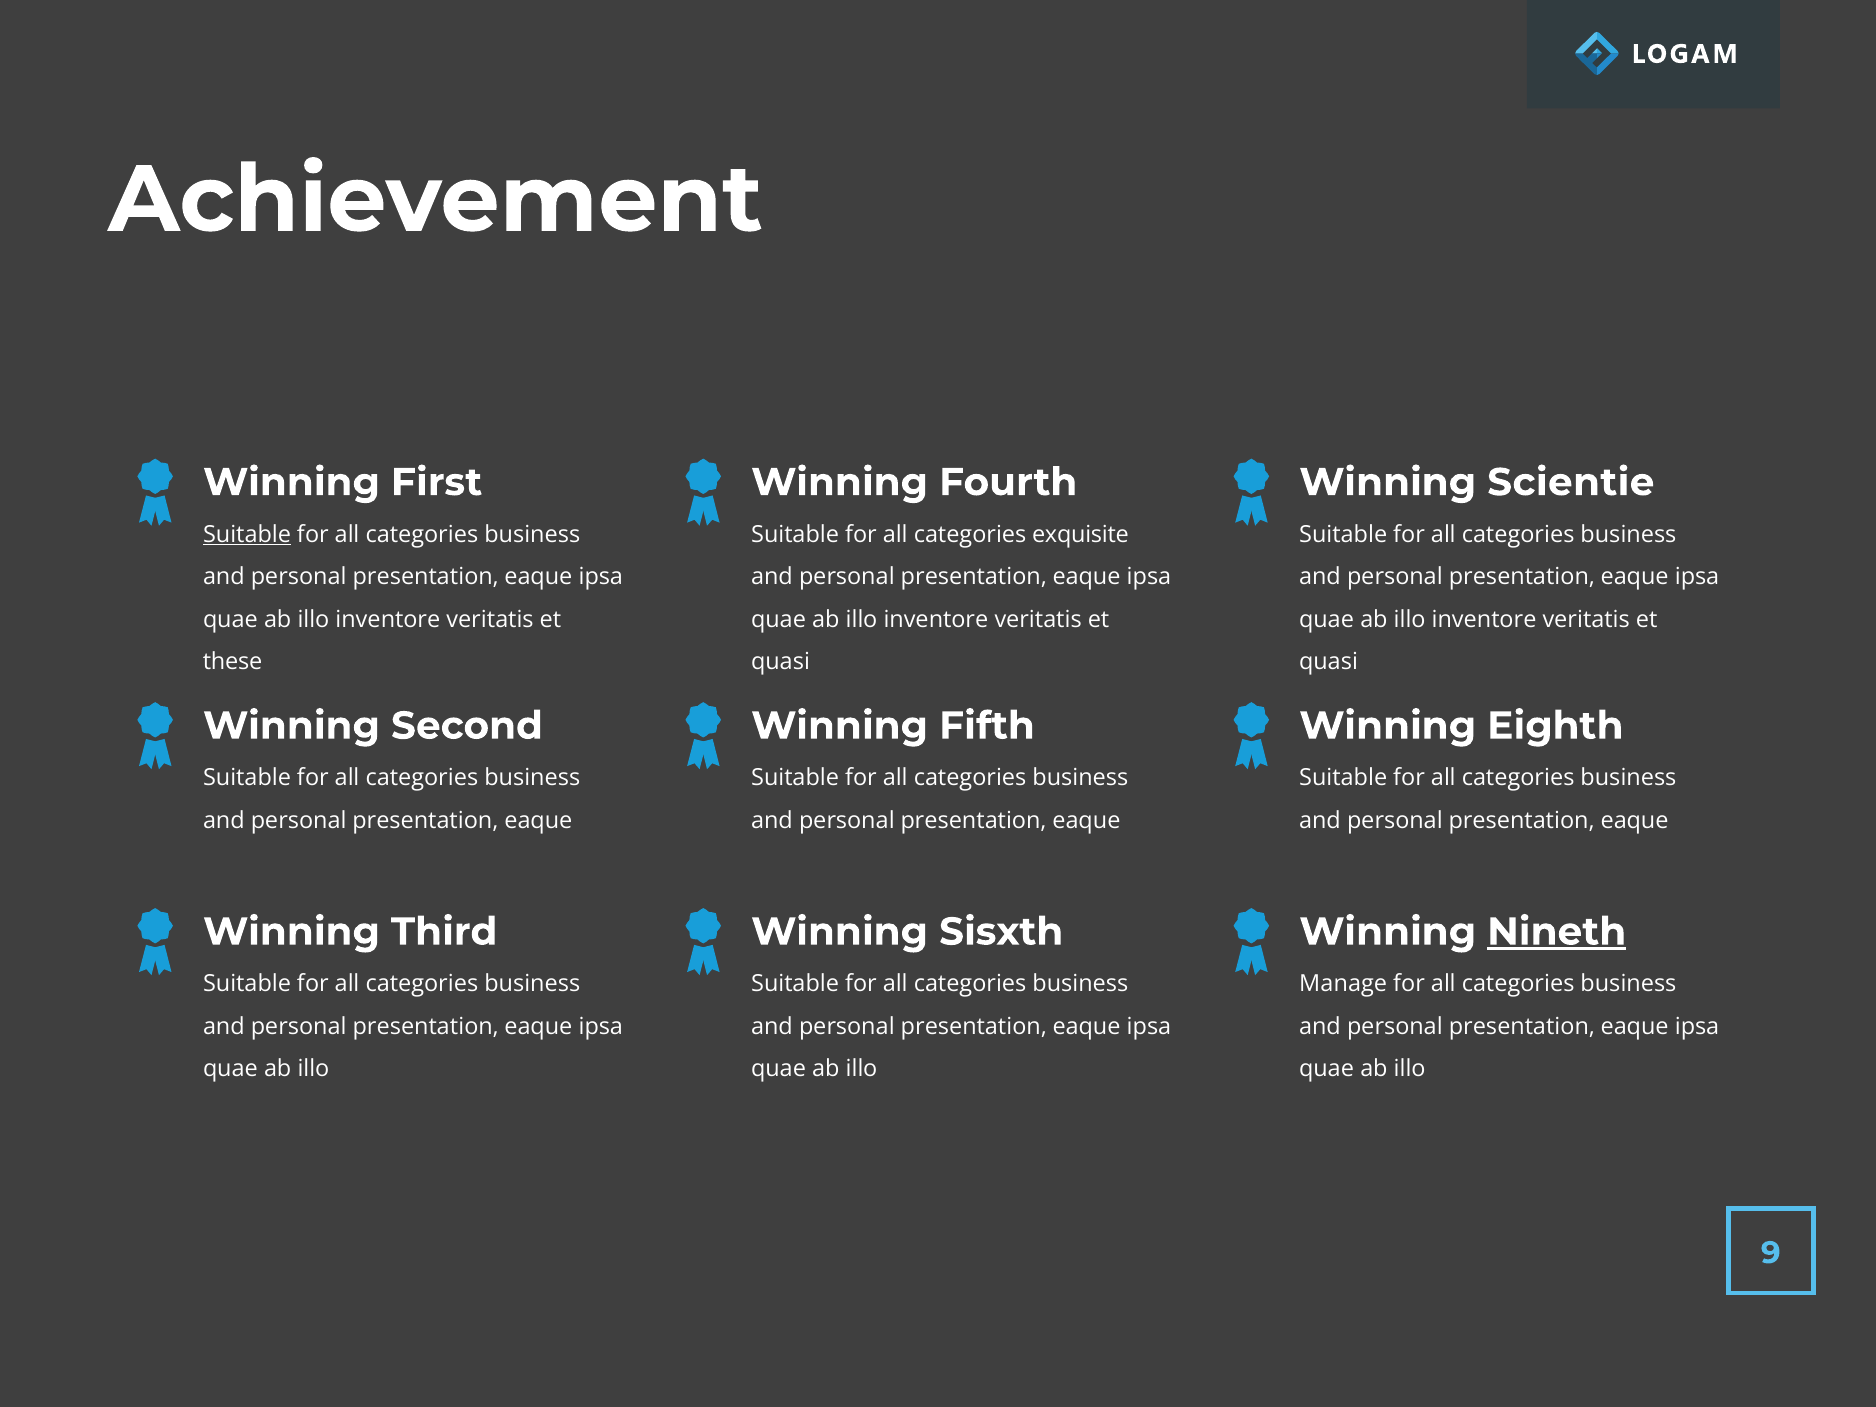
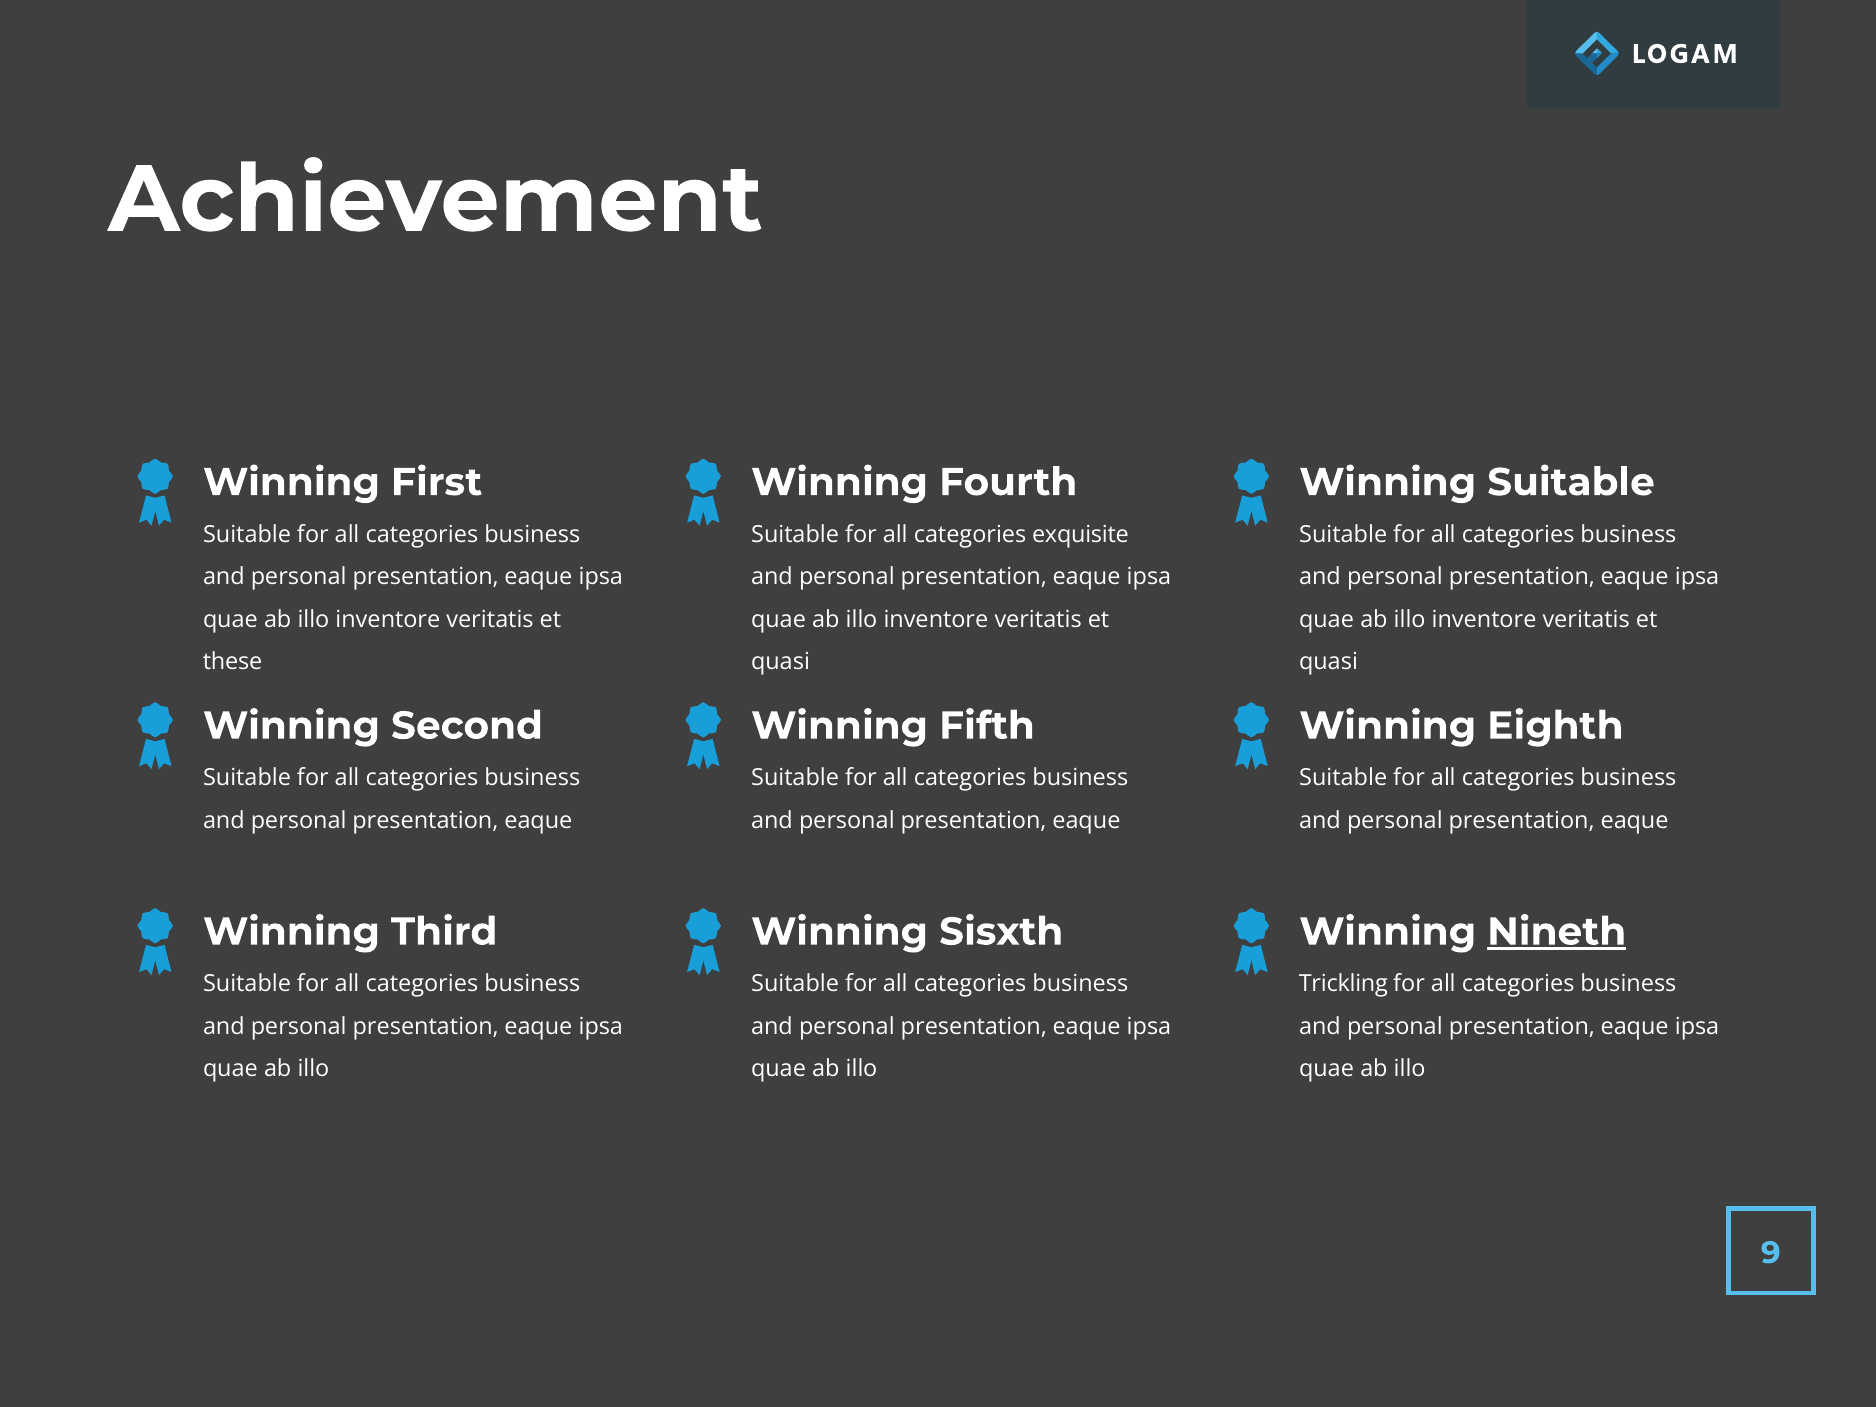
Winning Scientie: Scientie -> Suitable
Suitable at (247, 535) underline: present -> none
Manage: Manage -> Trickling
